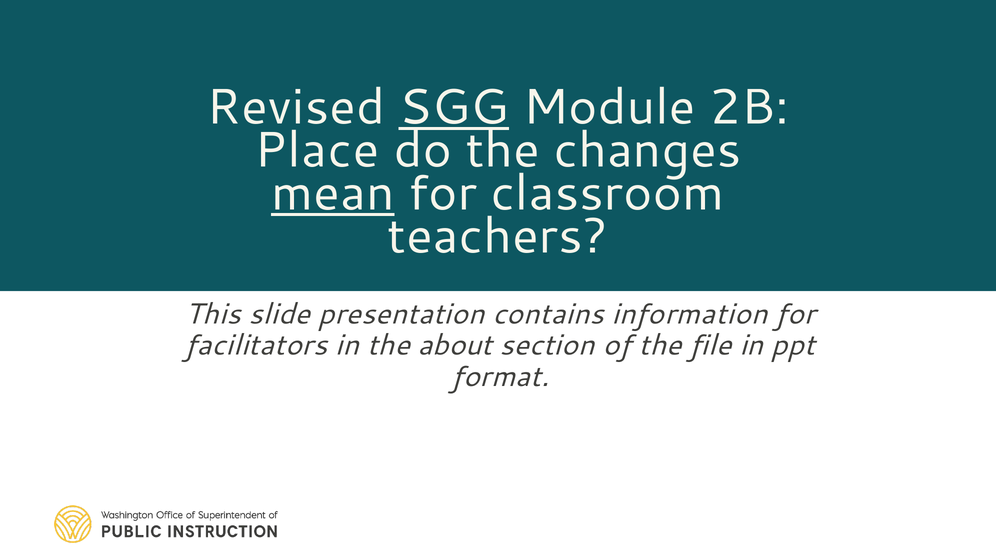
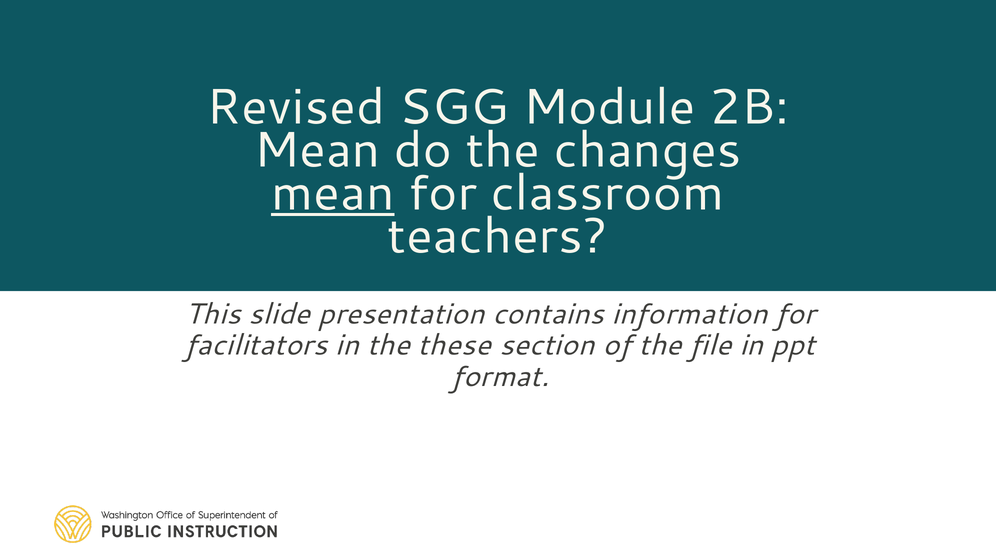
SGG underline: present -> none
Place at (317, 150): Place -> Mean
about: about -> these
